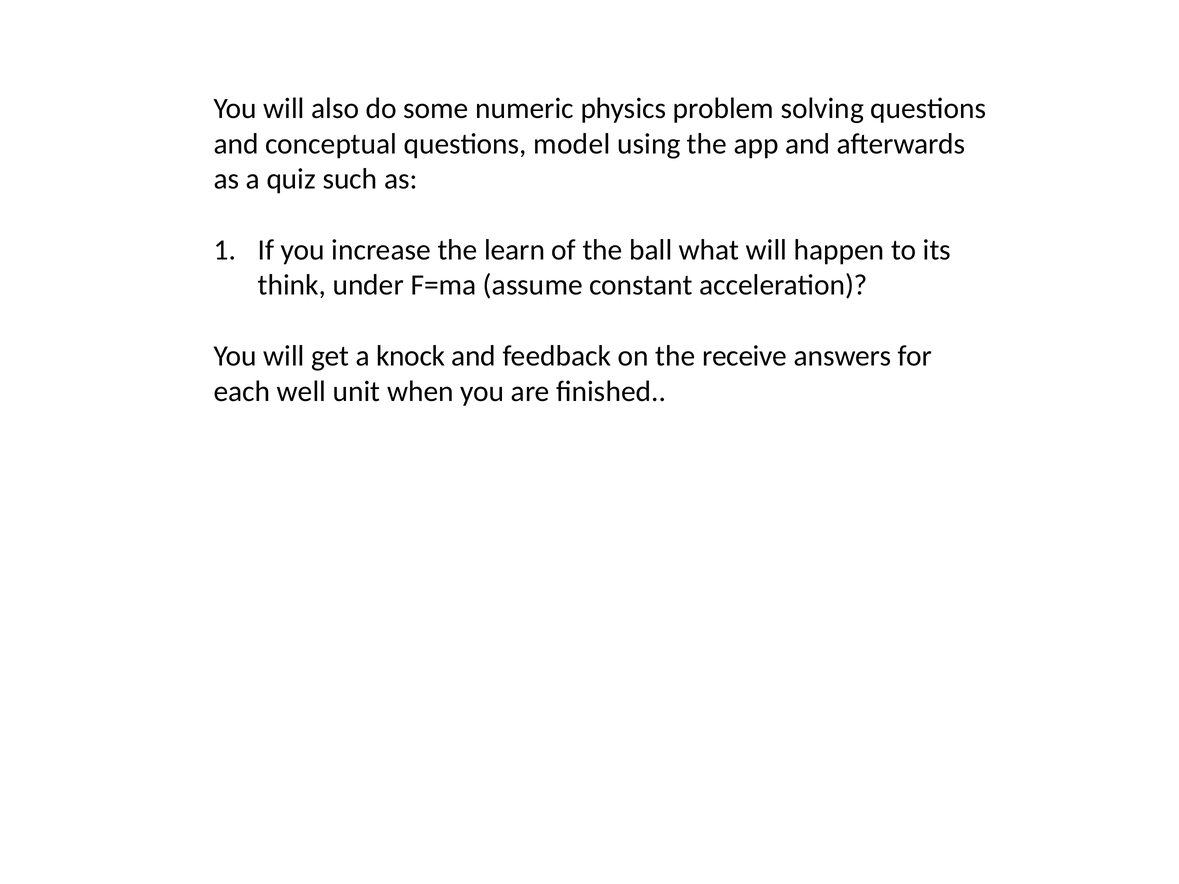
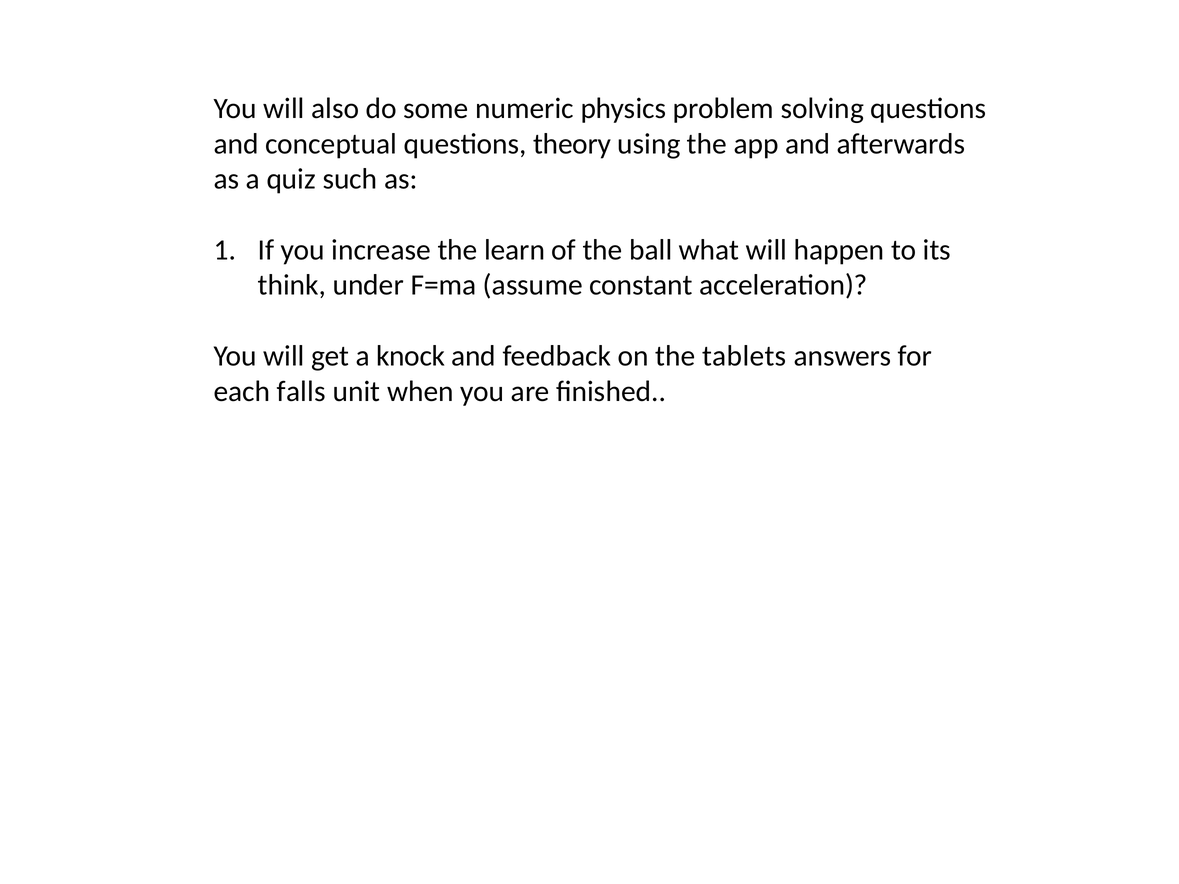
model: model -> theory
receive: receive -> tablets
well: well -> falls
